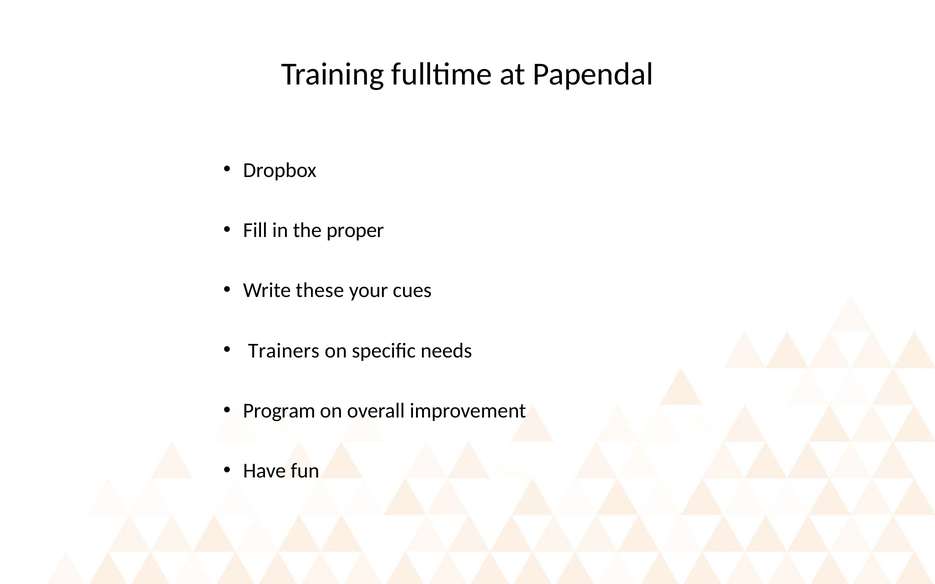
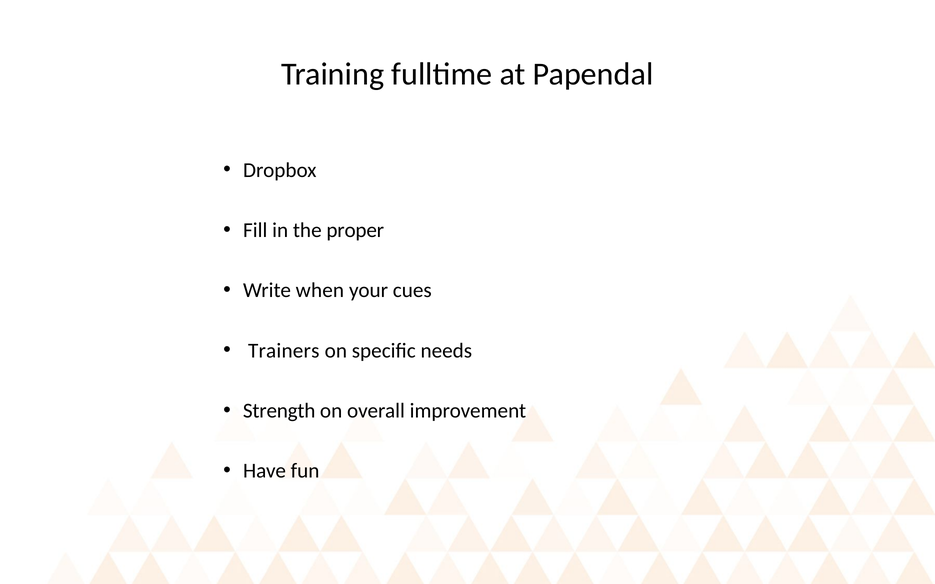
these: these -> when
Program: Program -> Strength
